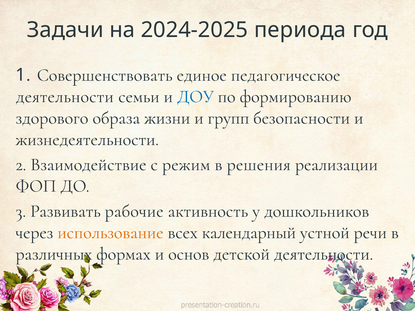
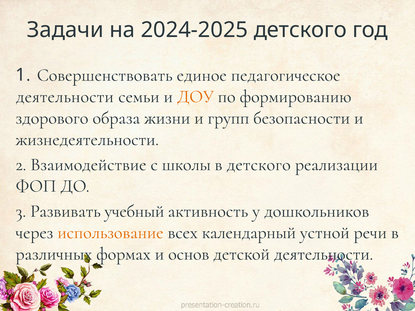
2024-2025 периода: периода -> детского
ДОУ colour: blue -> orange
режим: режим -> школы
в решения: решения -> детского
рабочие: рабочие -> учебный
